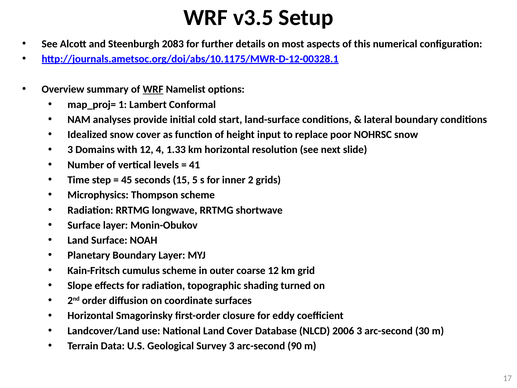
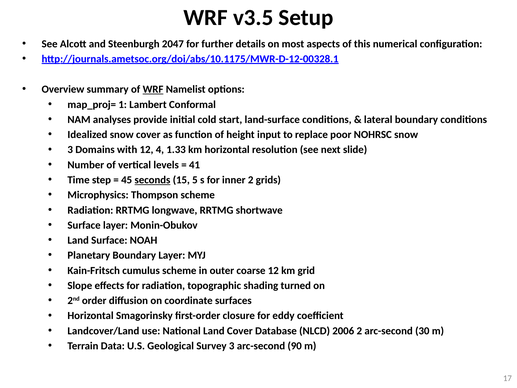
2083: 2083 -> 2047
seconds underline: none -> present
2006 3: 3 -> 2
